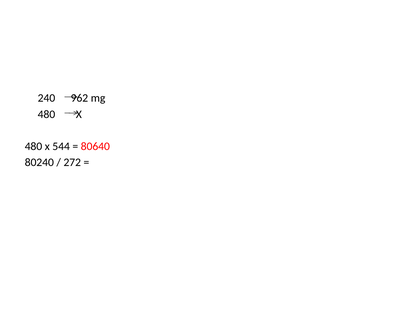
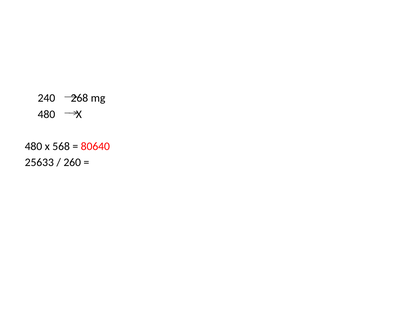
962: 962 -> 268
544: 544 -> 568
80240: 80240 -> 25633
272: 272 -> 260
